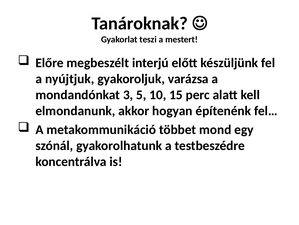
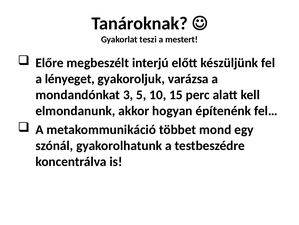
nyújtjuk: nyújtjuk -> lényeget
